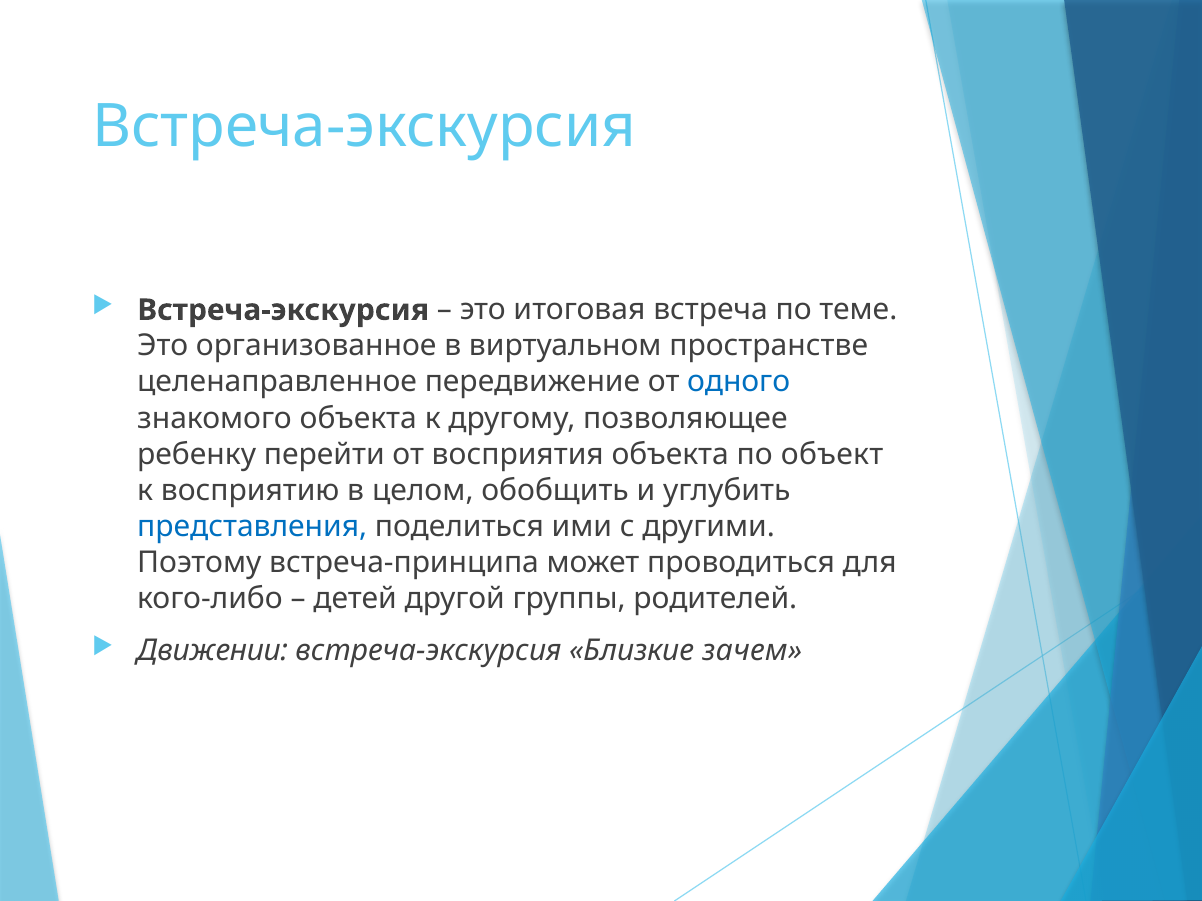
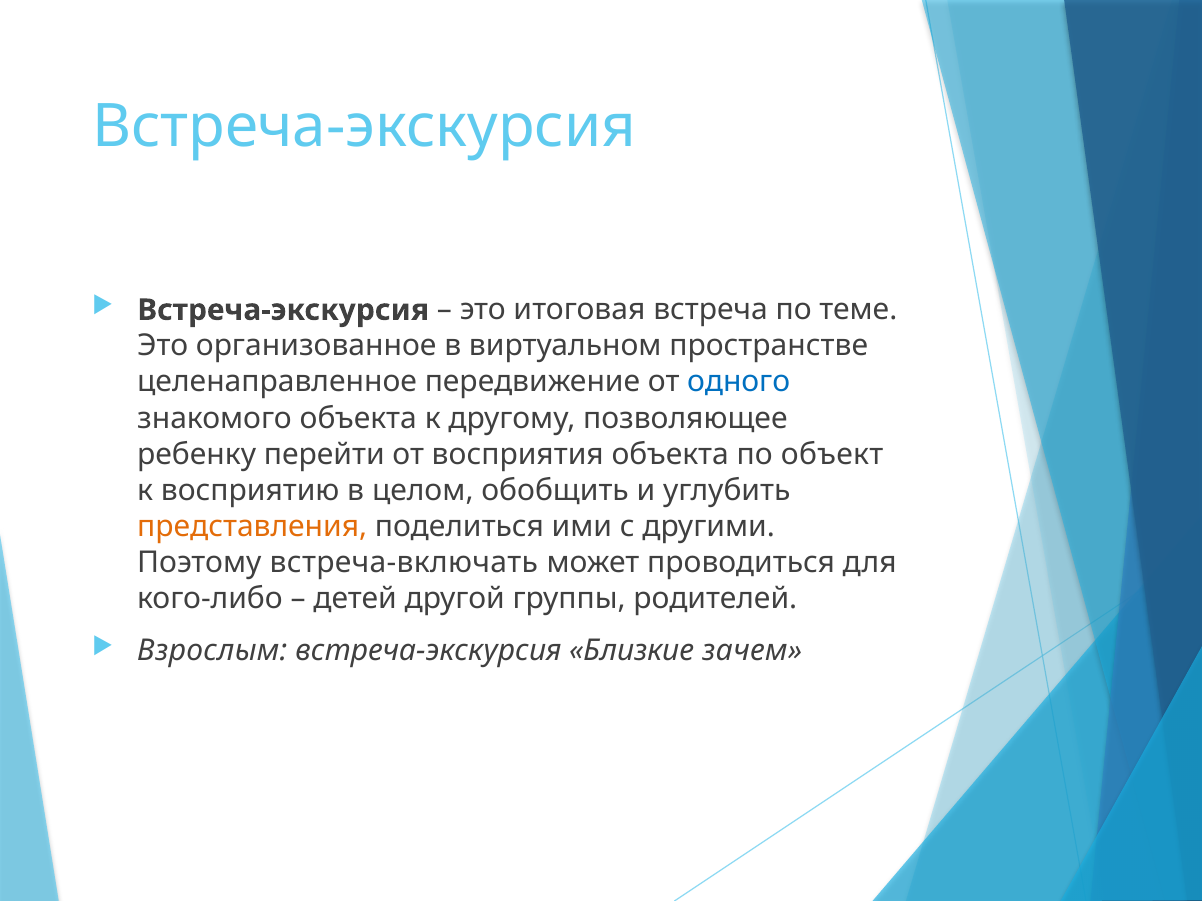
представления colour: blue -> orange
встреча-принципа: встреча-принципа -> встреча-включать
Движении: Движении -> Взрослым
